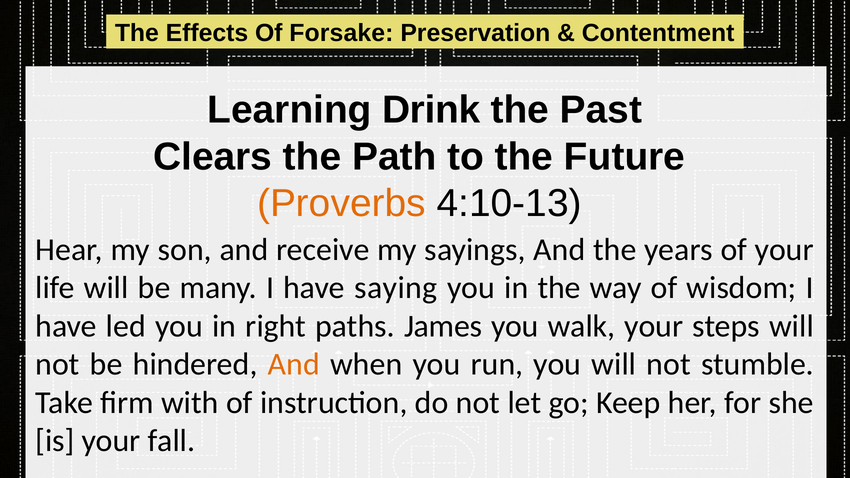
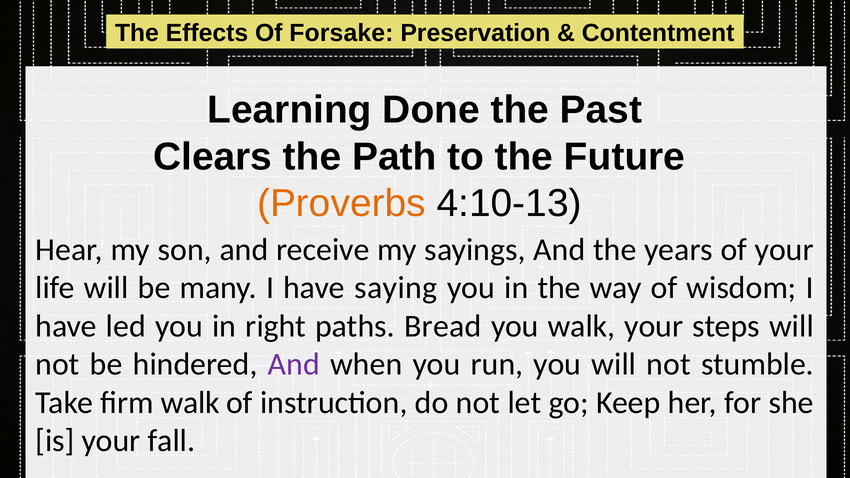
Drink: Drink -> Done
James: James -> Bread
And at (294, 365) colour: orange -> purple
firm with: with -> walk
